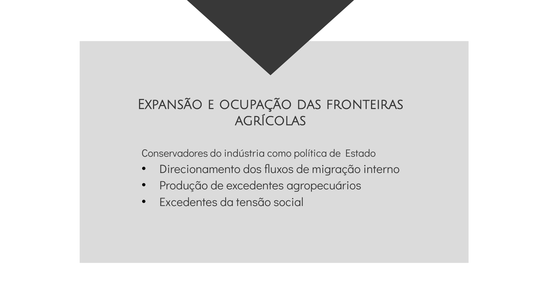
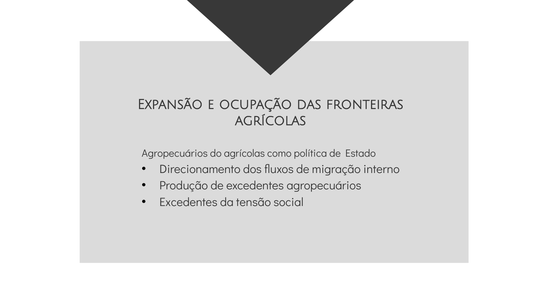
Conservadores at (175, 153): Conservadores -> Agropecuários
do indústria: indústria -> agrícolas
